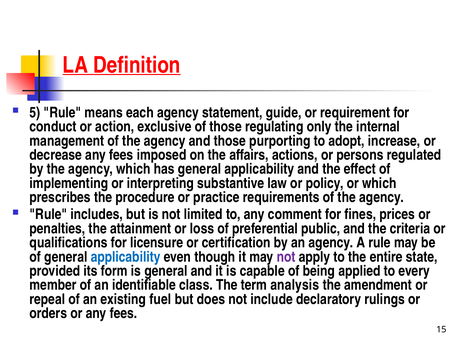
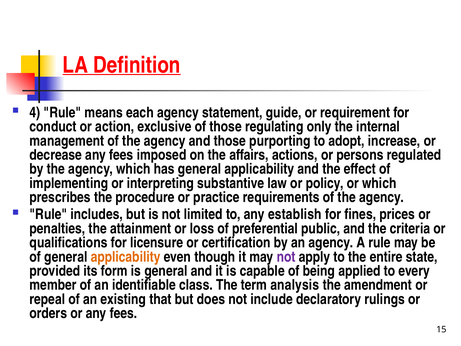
5: 5 -> 4
comment: comment -> establish
applicability at (126, 257) colour: blue -> orange
fuel: fuel -> that
